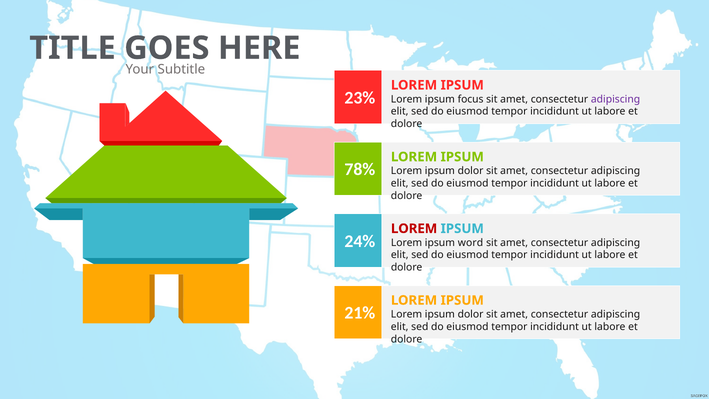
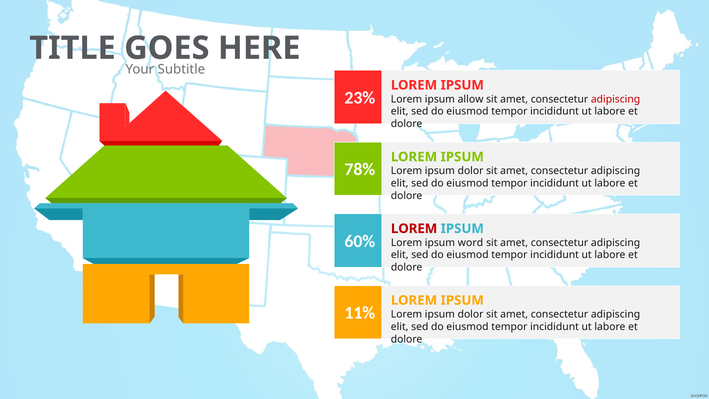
focus: focus -> allow
adipiscing at (616, 99) colour: purple -> red
24%: 24% -> 60%
21%: 21% -> 11%
